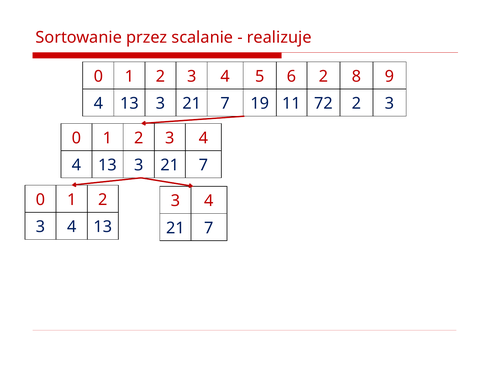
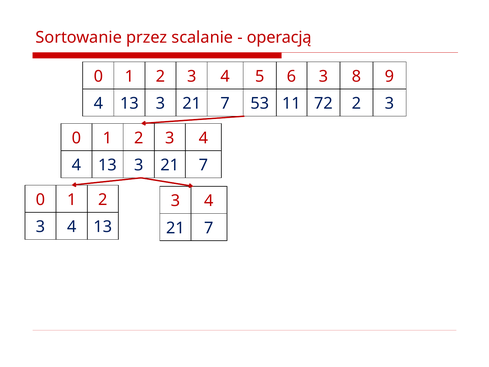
realizuje: realizuje -> operacją
6 2: 2 -> 3
19: 19 -> 53
